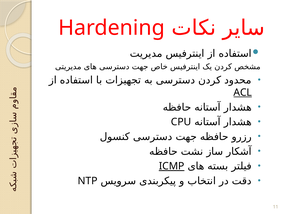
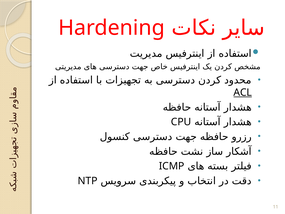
ICMP underline: present -> none
